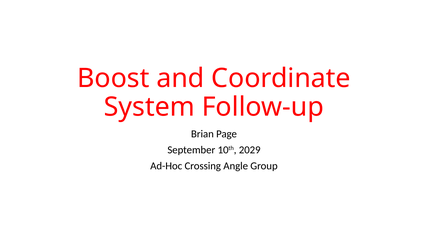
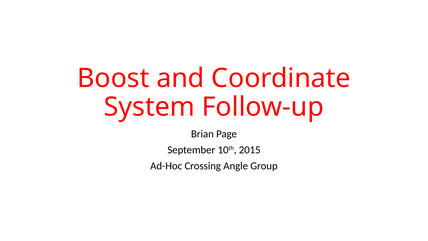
2029: 2029 -> 2015
